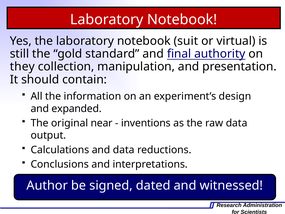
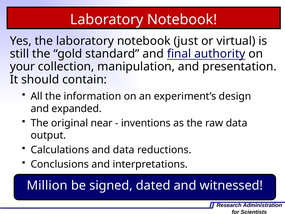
suit: suit -> just
they: they -> your
Author: Author -> Million
